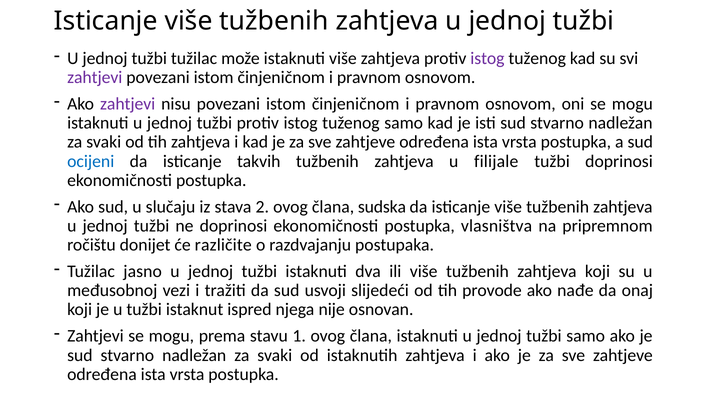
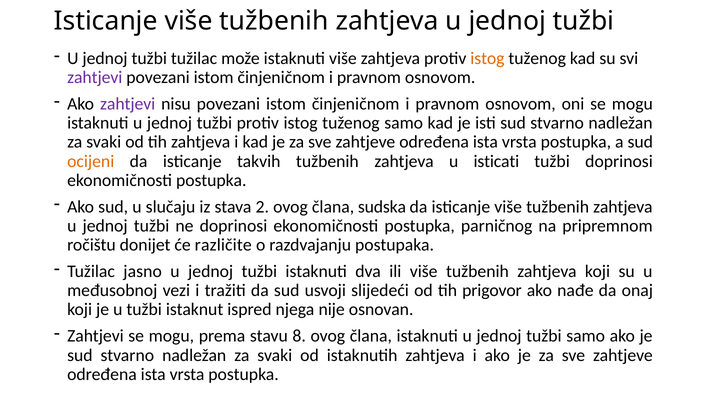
istog at (487, 58) colour: purple -> orange
ocijeni colour: blue -> orange
filijale: filijale -> isticati
vlasništva: vlasništva -> parničnog
provode: provode -> prigovor
1: 1 -> 8
